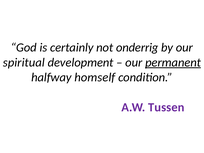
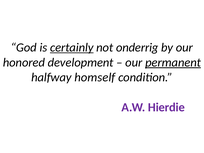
certainly underline: none -> present
spiritual: spiritual -> honored
Tussen: Tussen -> Hierdie
